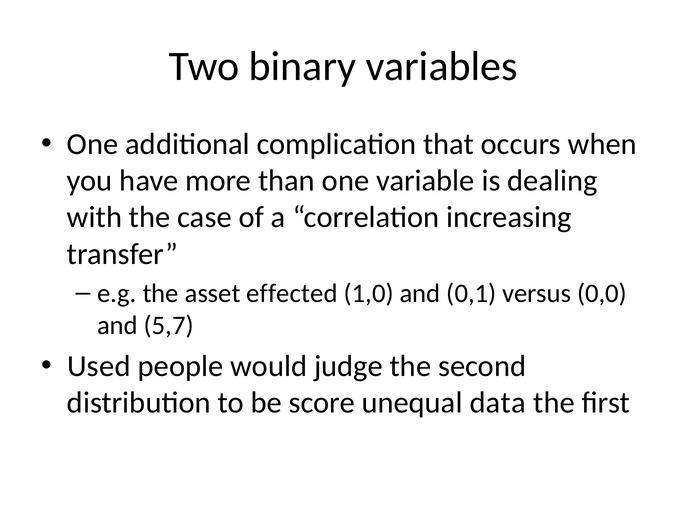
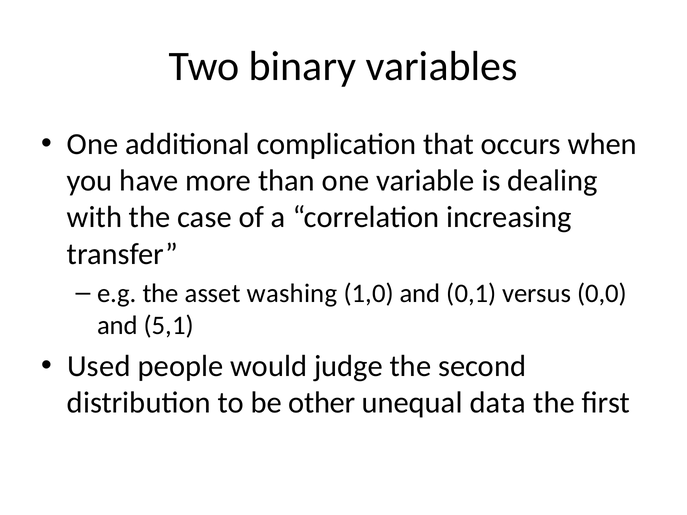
effected: effected -> washing
5,7: 5,7 -> 5,1
score: score -> other
